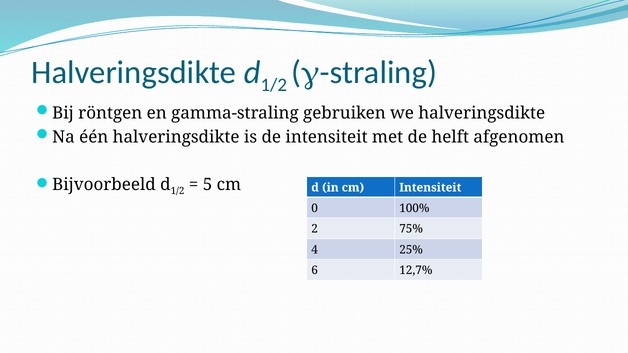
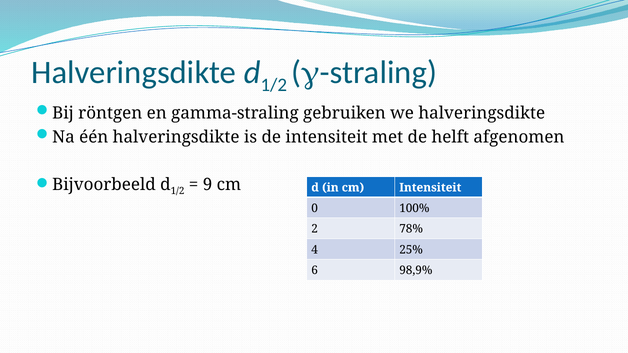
5: 5 -> 9
75%: 75% -> 78%
12,7%: 12,7% -> 98,9%
